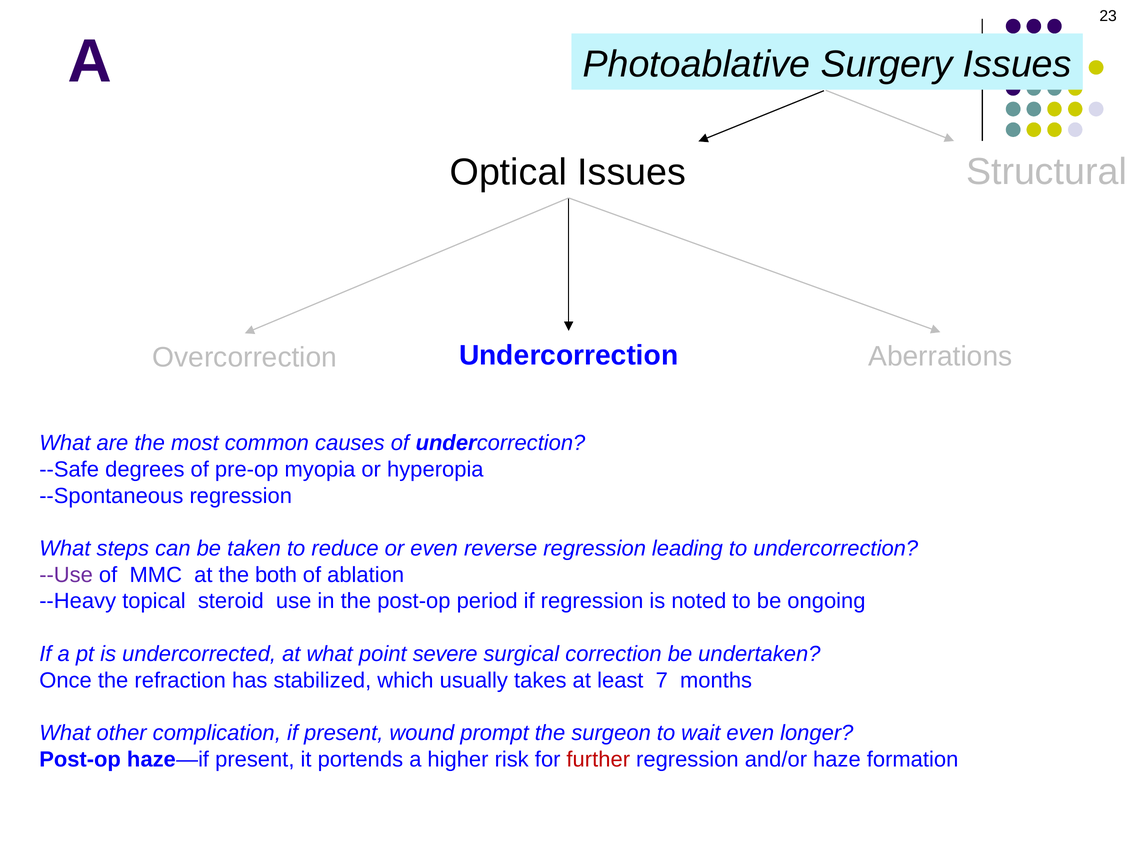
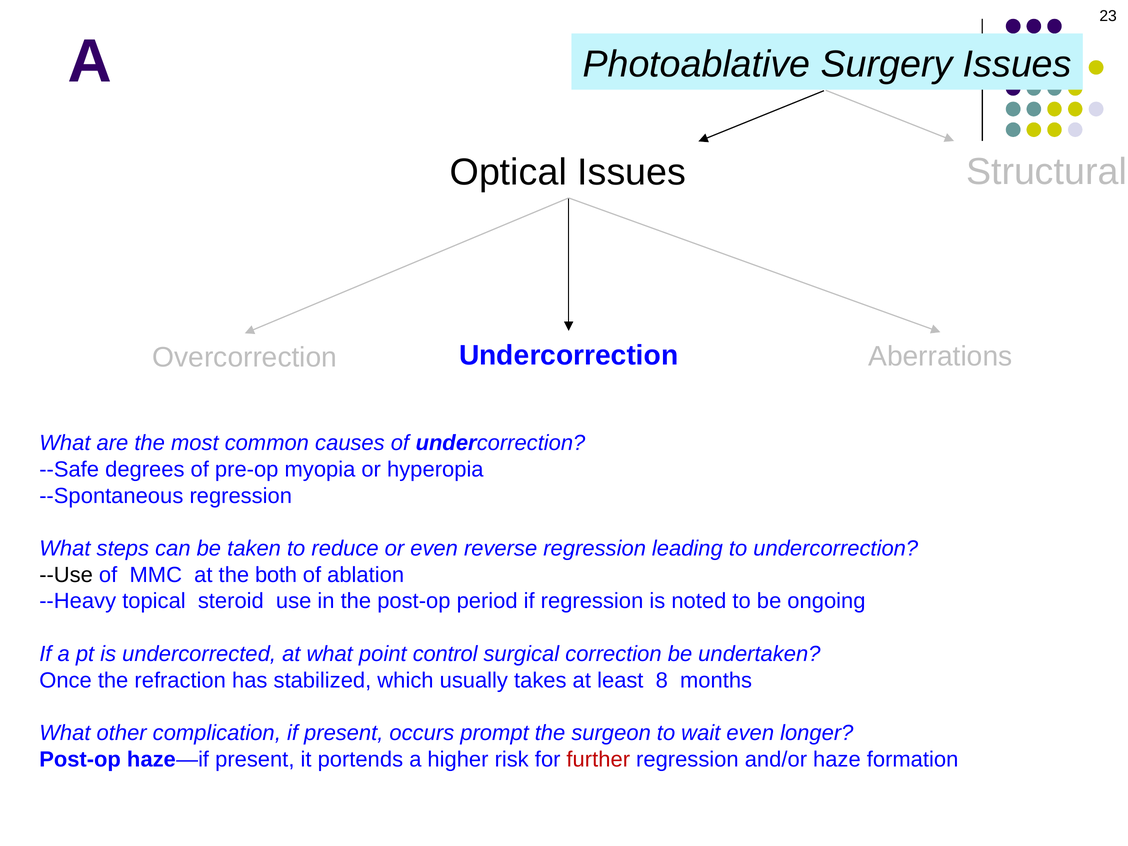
--Use colour: purple -> black
severe: severe -> control
7: 7 -> 8
wound: wound -> occurs
